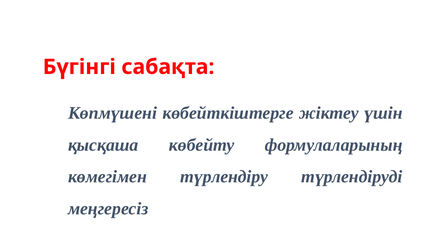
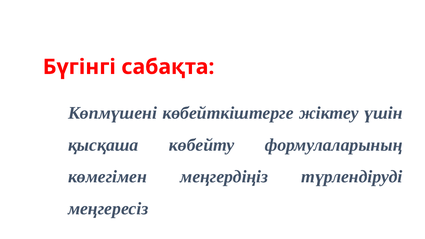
түрлендіру: түрлендіру -> меңгердіңіз
